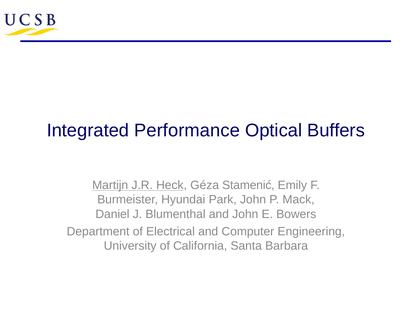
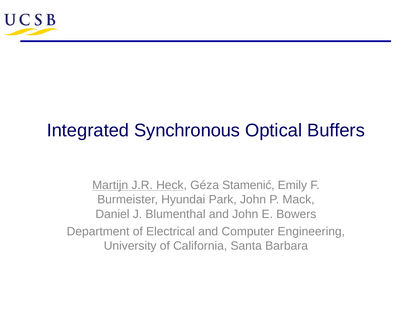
Performance: Performance -> Synchronous
